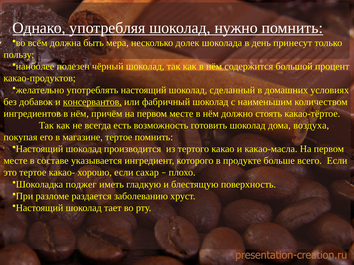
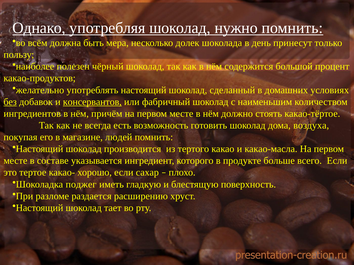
без underline: none -> present
магазине тертое: тертое -> людей
заболеванию: заболеванию -> расширению
